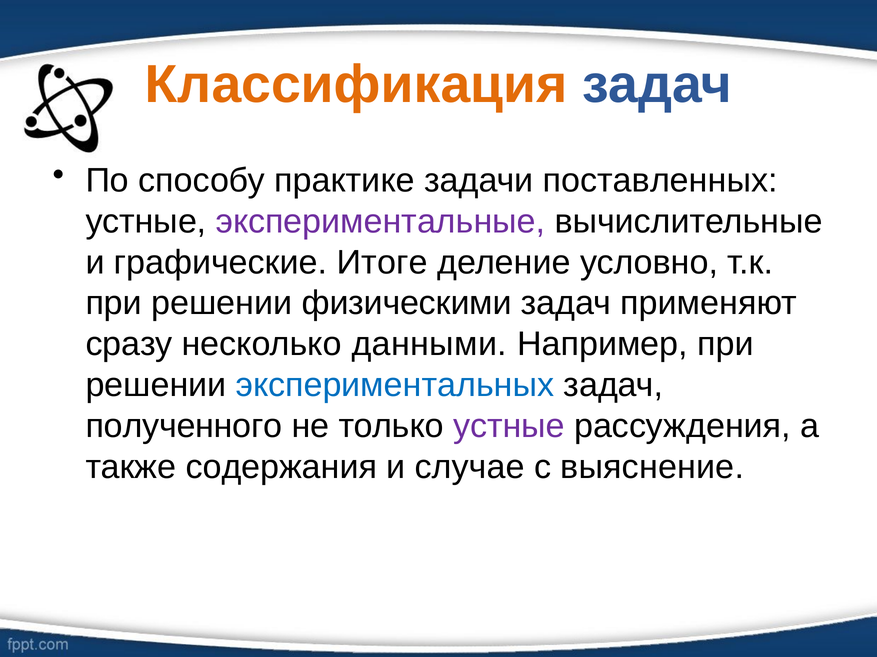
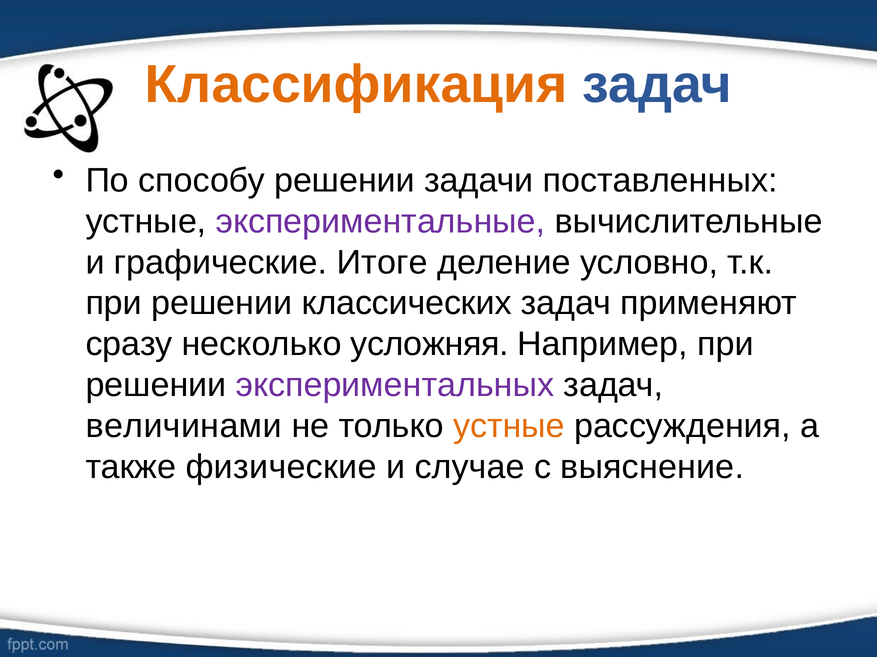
способу практике: практике -> решении
физическими: физическими -> классических
данными: данными -> усложняя
экспериментальных colour: blue -> purple
полученного: полученного -> величинами
устные at (509, 426) colour: purple -> orange
содержания: содержания -> физические
